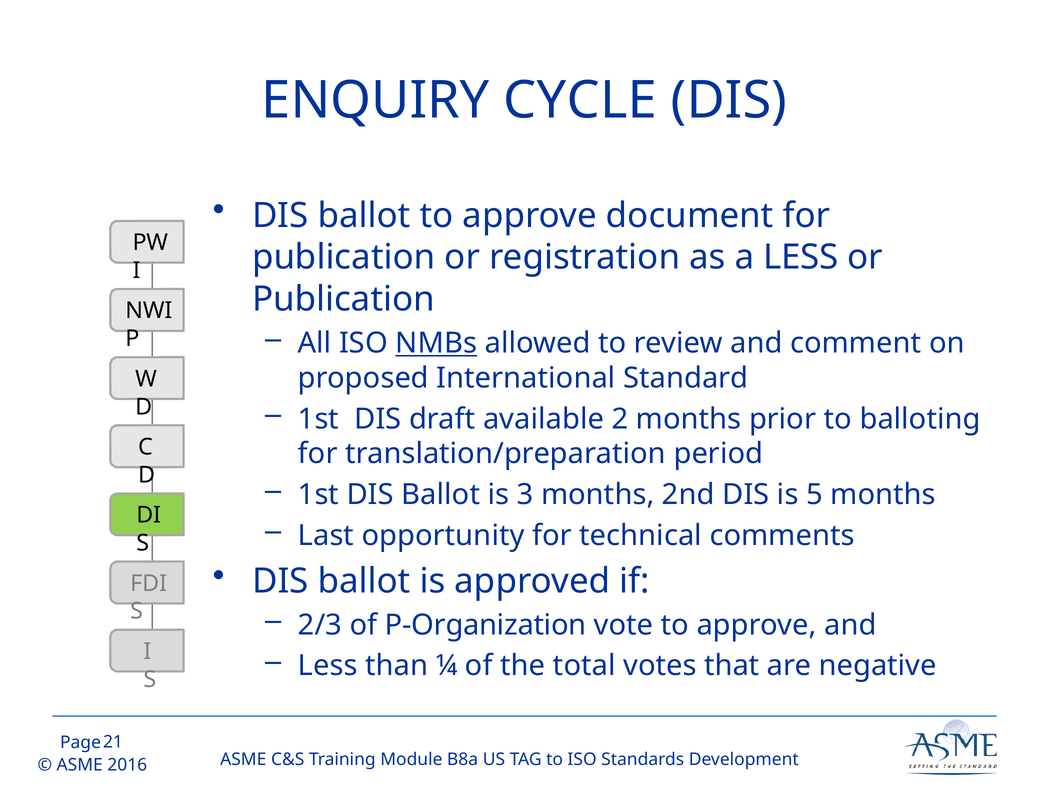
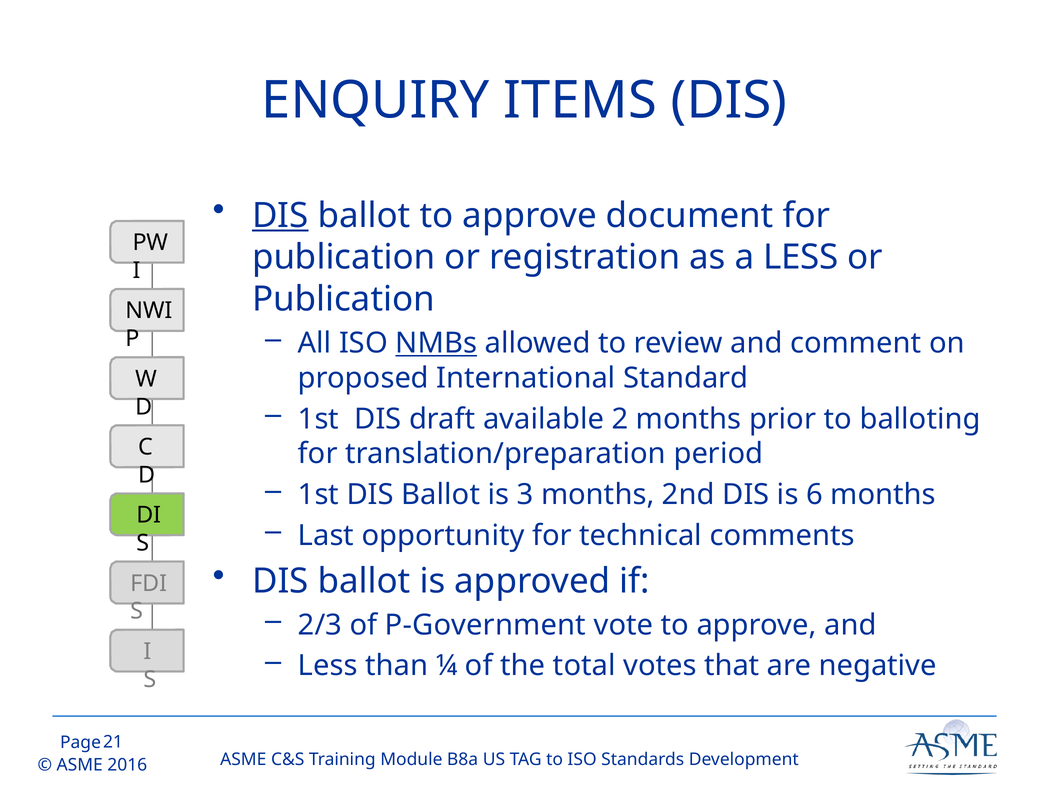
CYCLE: CYCLE -> ITEMS
DIS at (280, 216) underline: none -> present
5: 5 -> 6
P-Organization: P-Organization -> P-Government
